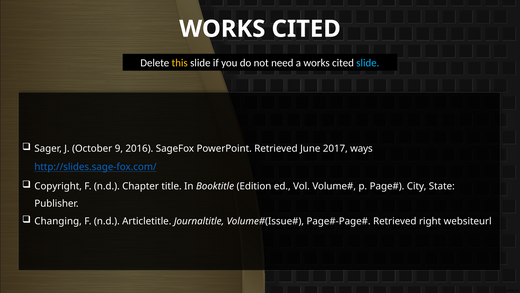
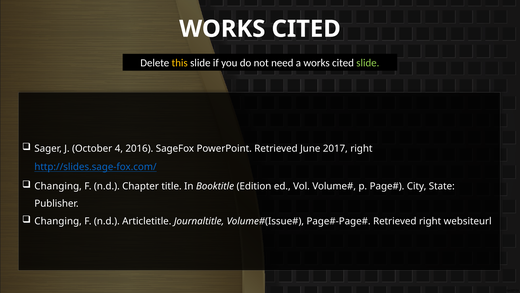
slide at (368, 63) colour: light blue -> light green
9: 9 -> 4
2017 ways: ways -> right
Copyright at (58, 186): Copyright -> Changing
